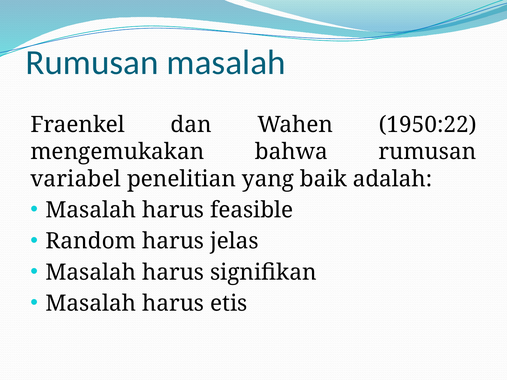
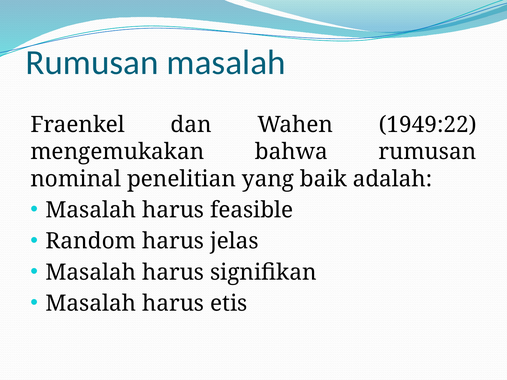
1950:22: 1950:22 -> 1949:22
variabel: variabel -> nominal
